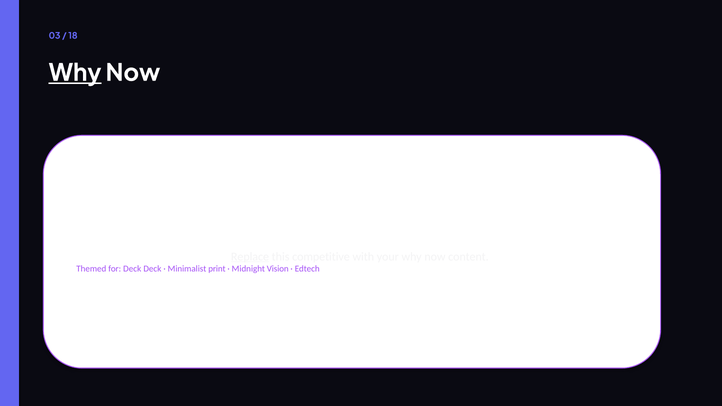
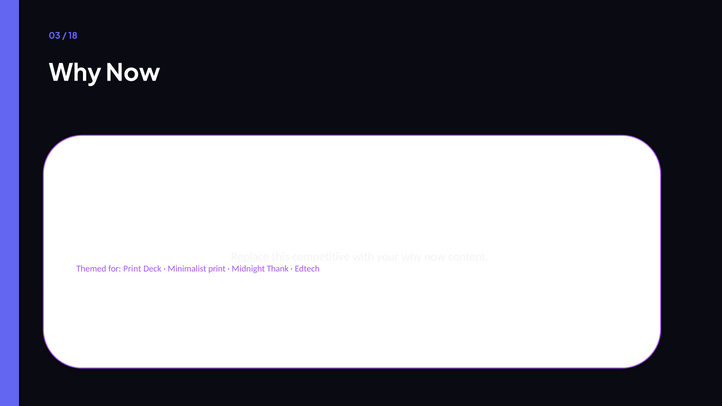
Why at (75, 73) underline: present -> none
for Deck: Deck -> Print
Vision: Vision -> Thank
